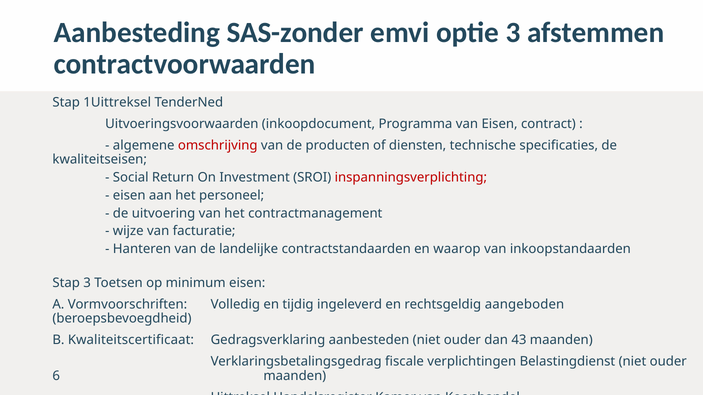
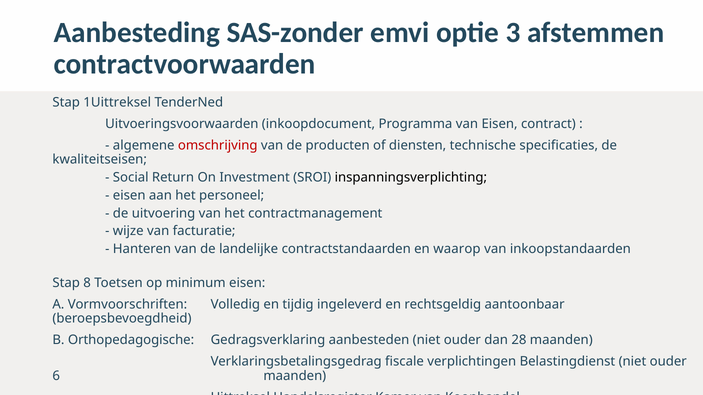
inspanningsverplichting colour: red -> black
Stap 3: 3 -> 8
aangeboden: aangeboden -> aantoonbaar
Kwaliteitscertificaat: Kwaliteitscertificaat -> Orthopedagogische
43: 43 -> 28
